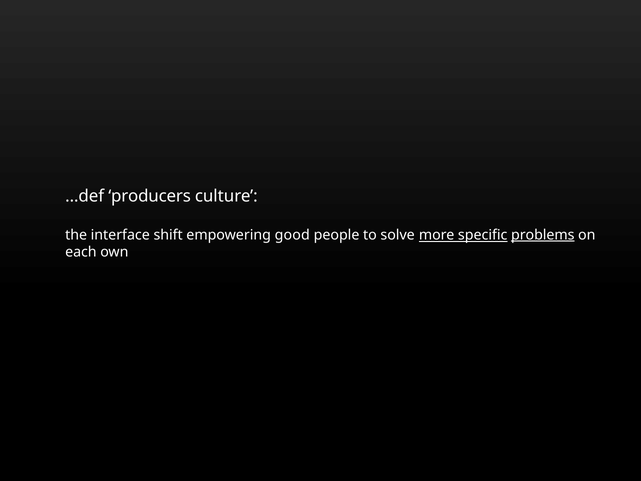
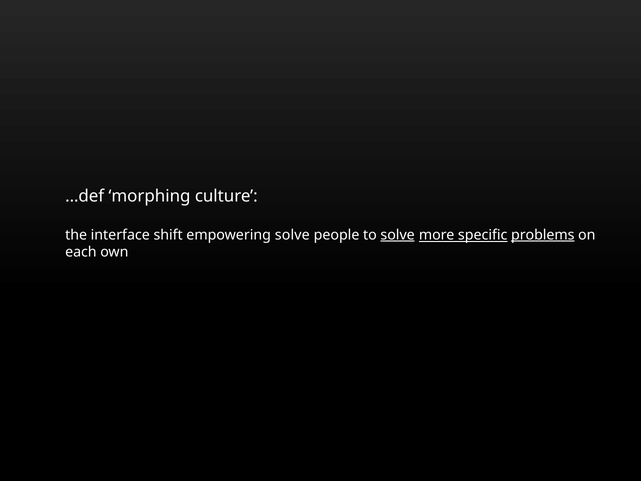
producers: producers -> morphing
empowering good: good -> solve
solve at (398, 235) underline: none -> present
